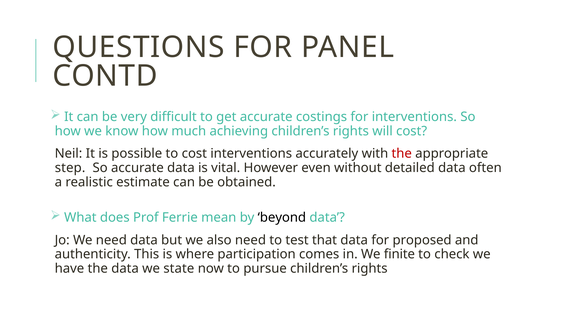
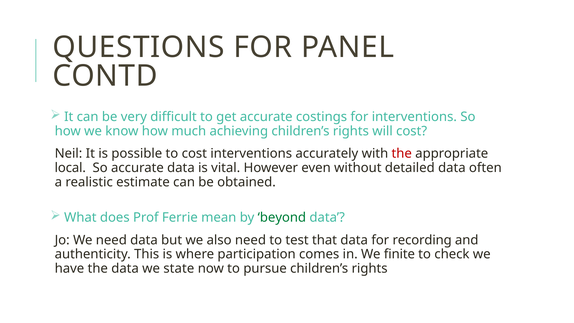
step: step -> local
beyond colour: black -> green
proposed: proposed -> recording
